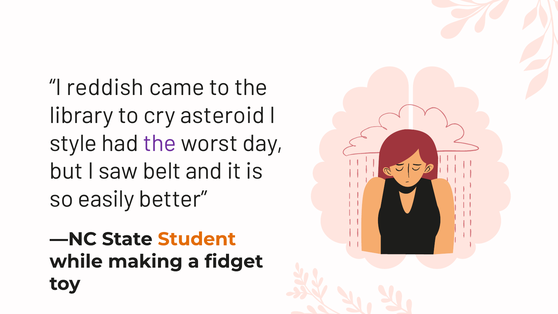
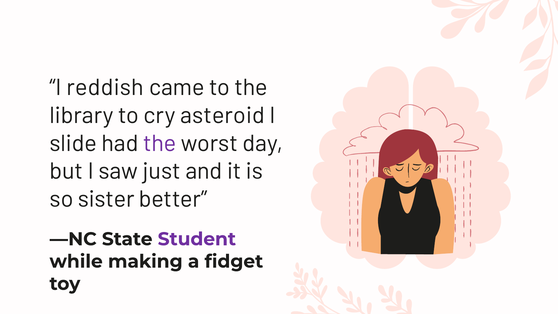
style: style -> slide
belt: belt -> just
easily: easily -> sister
Student colour: orange -> purple
